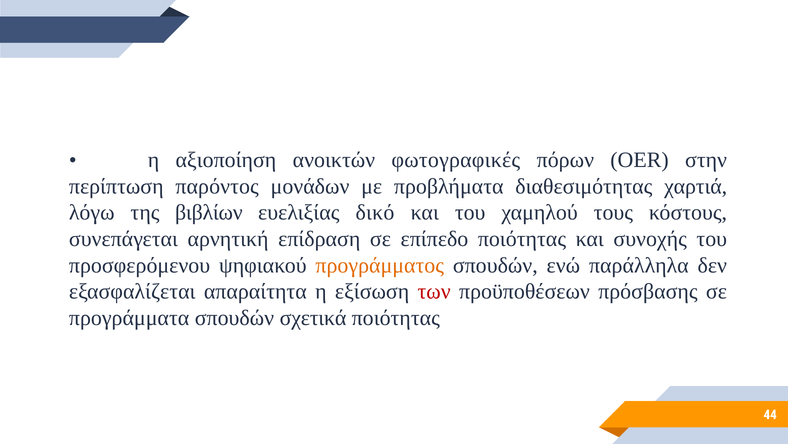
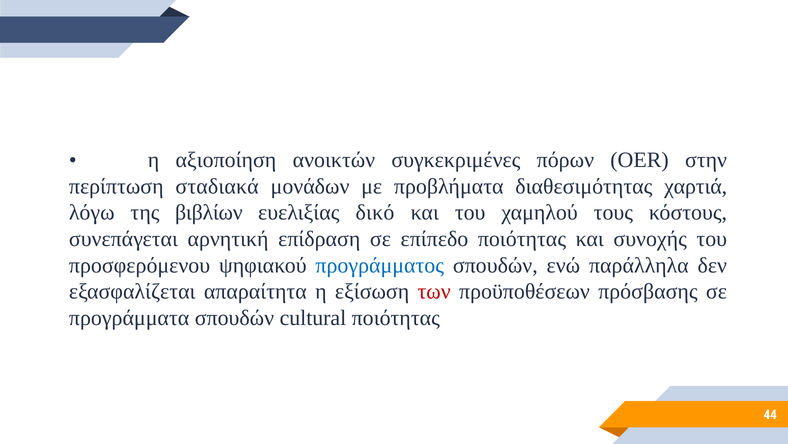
φωτογραφικές: φωτογραφικές -> συγκεκριμένες
παρόντος: παρόντος -> σταδιακά
προγράμματος colour: orange -> blue
σχετικά: σχετικά -> cultural
